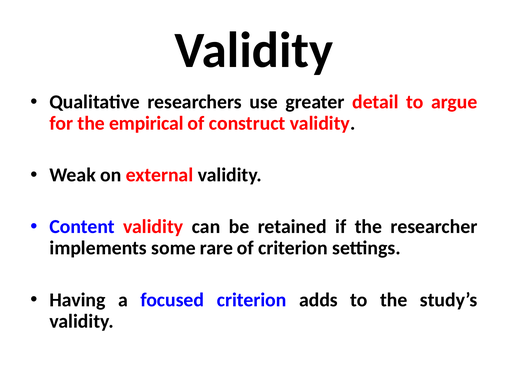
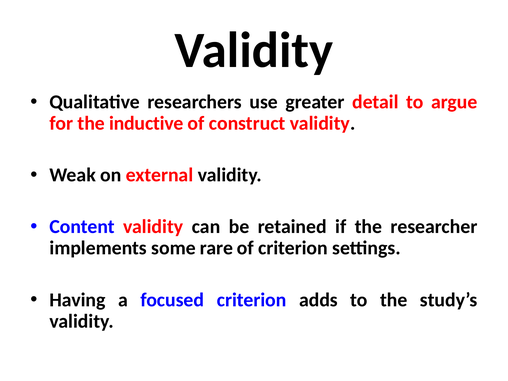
empirical: empirical -> inductive
